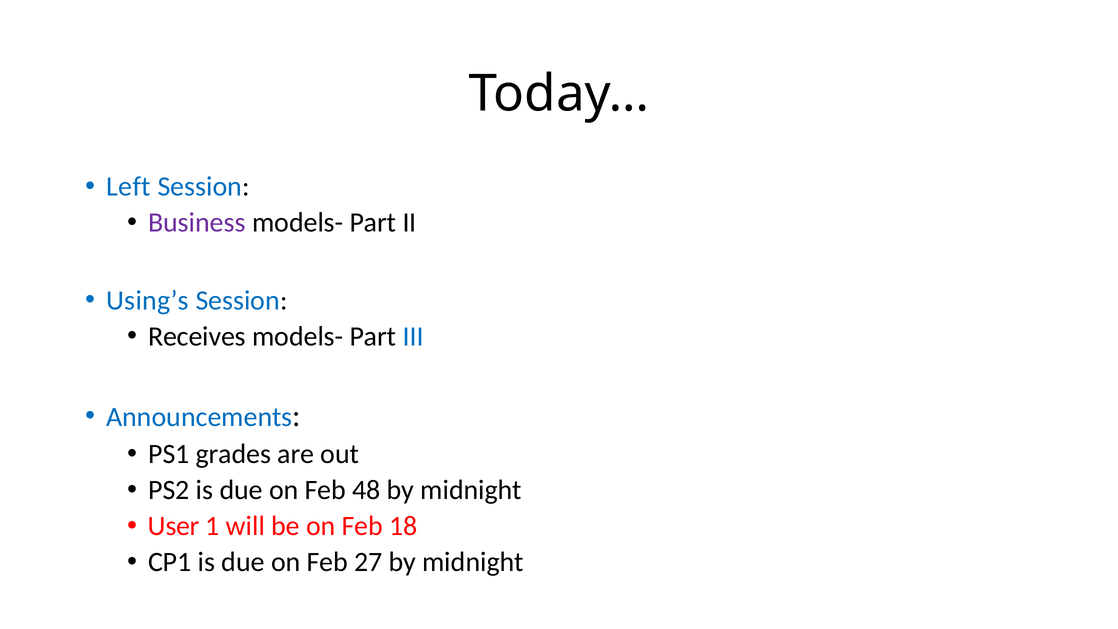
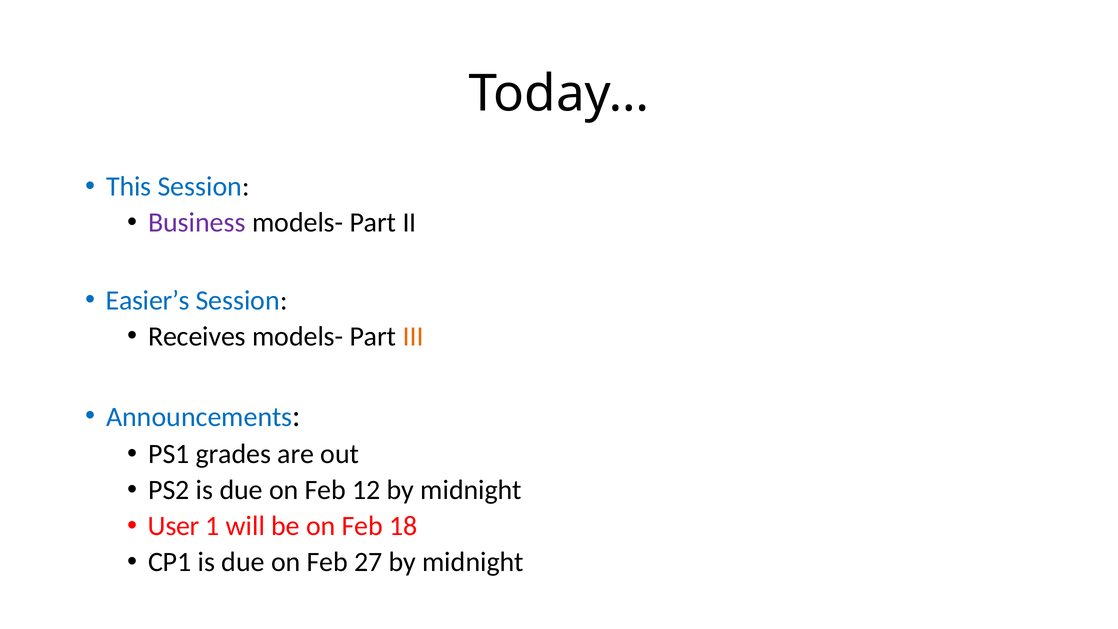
Left: Left -> This
Using’s: Using’s -> Easier’s
III colour: blue -> orange
48: 48 -> 12
